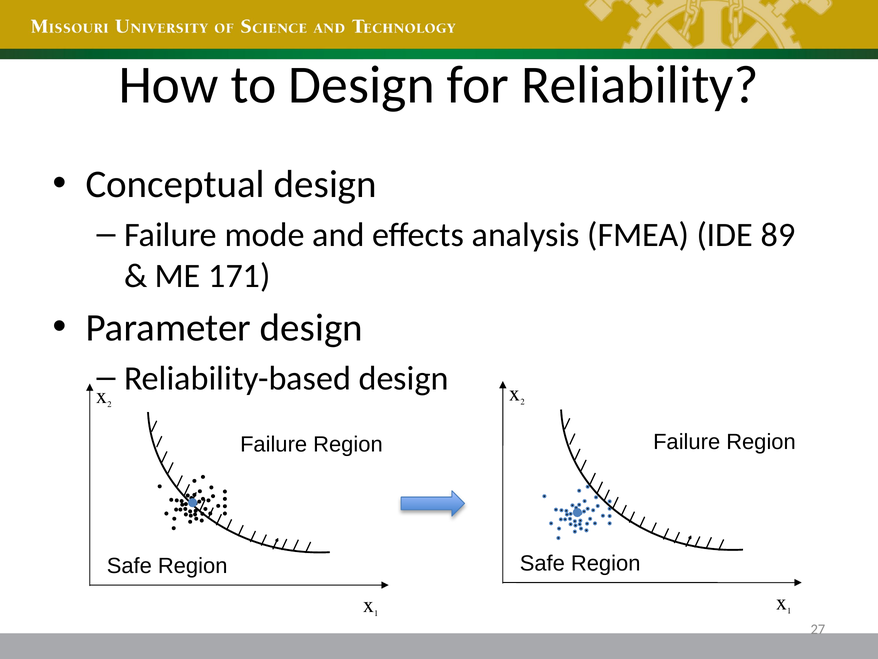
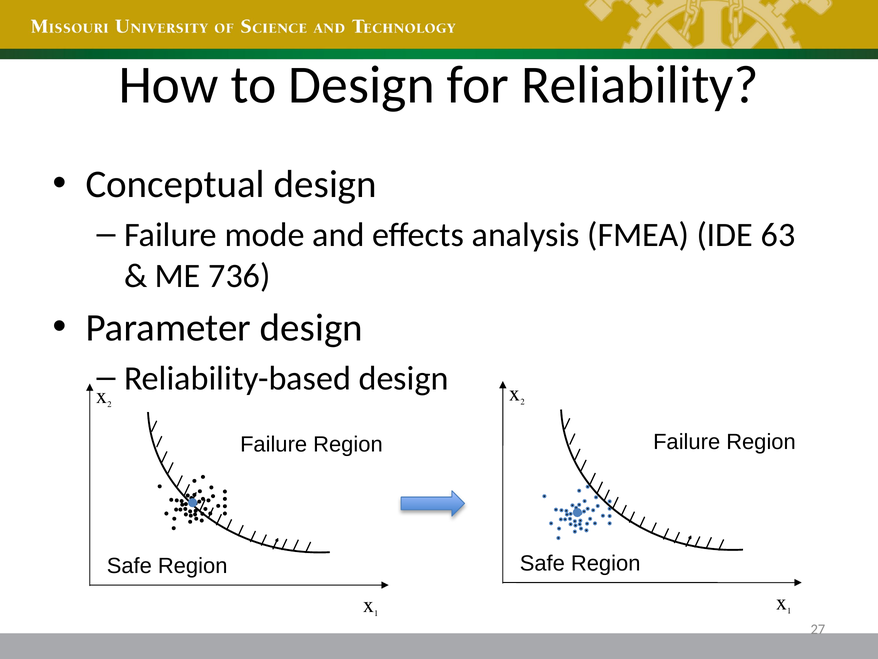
89: 89 -> 63
171: 171 -> 736
